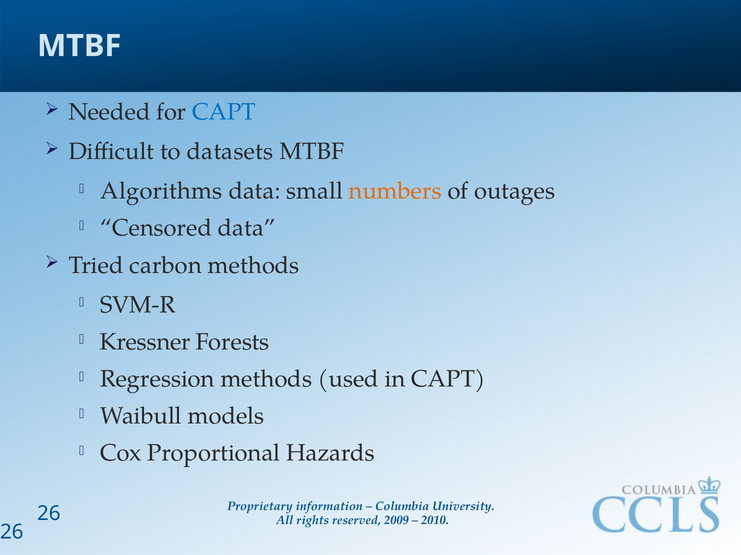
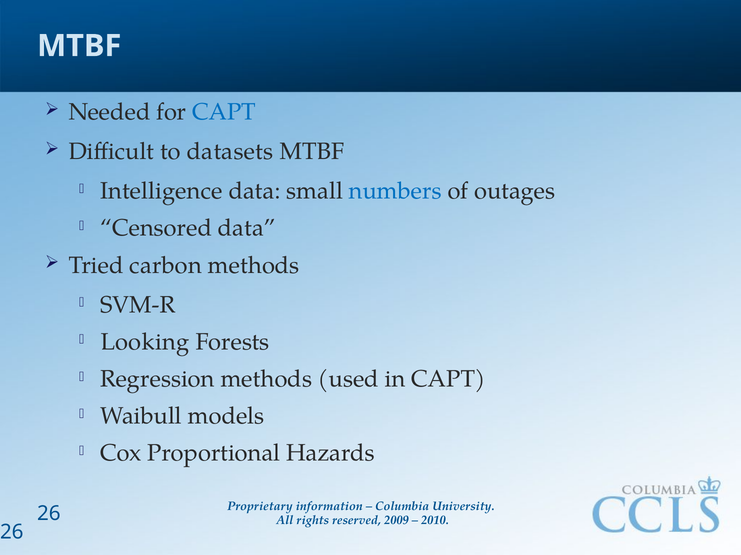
Algorithms: Algorithms -> Intelligence
numbers colour: orange -> blue
Kressner: Kressner -> Looking
